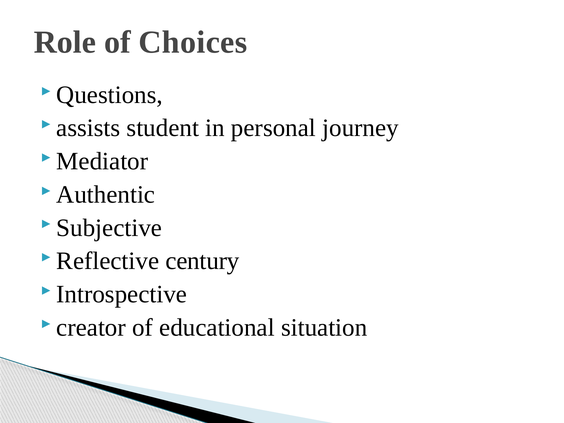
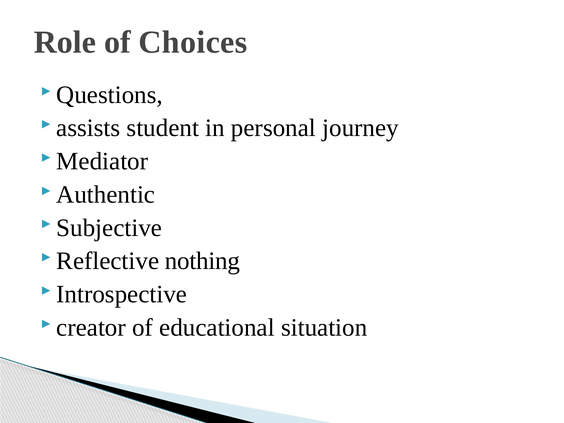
century: century -> nothing
